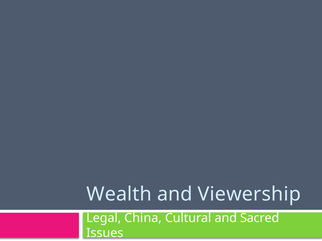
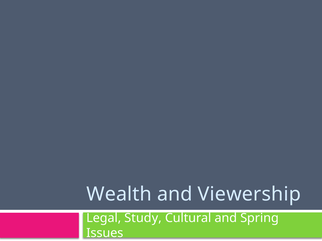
China: China -> Study
Sacred: Sacred -> Spring
